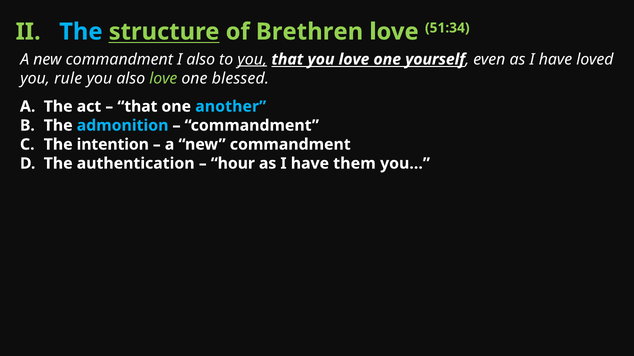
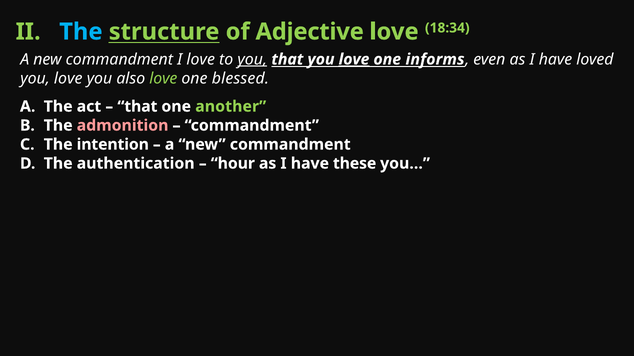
Brethren: Brethren -> Adjective
51:34: 51:34 -> 18:34
I also: also -> love
love at (354, 59) underline: none -> present
yourself: yourself -> informs
rule at (68, 78): rule -> love
another colour: light blue -> light green
admonition colour: light blue -> pink
them: them -> these
